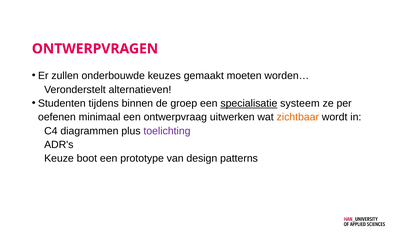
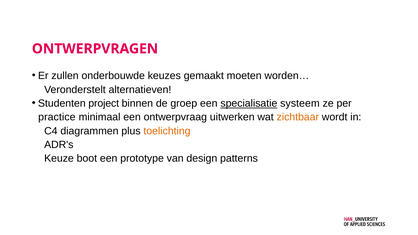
tijdens: tijdens -> project
oefenen: oefenen -> practice
toelichting colour: purple -> orange
